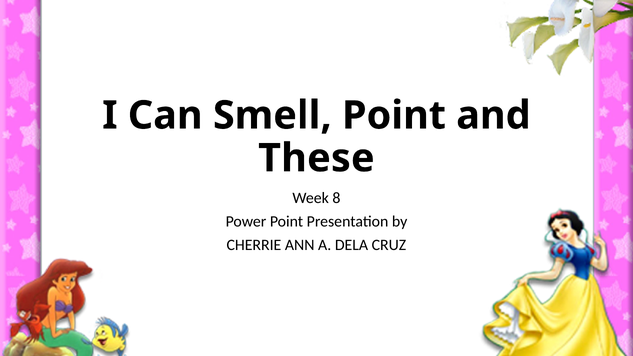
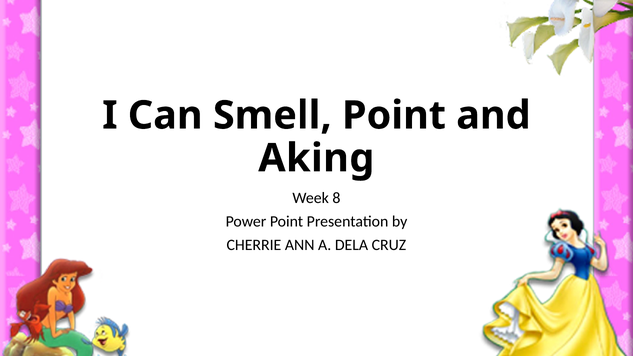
These: These -> Aking
